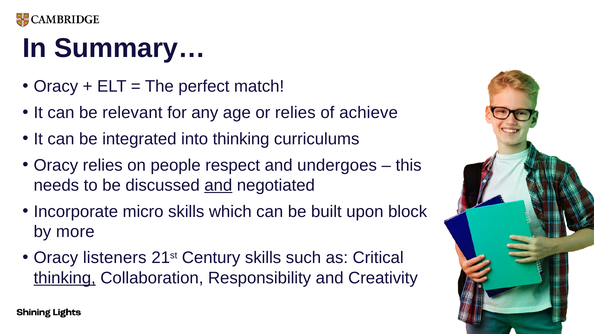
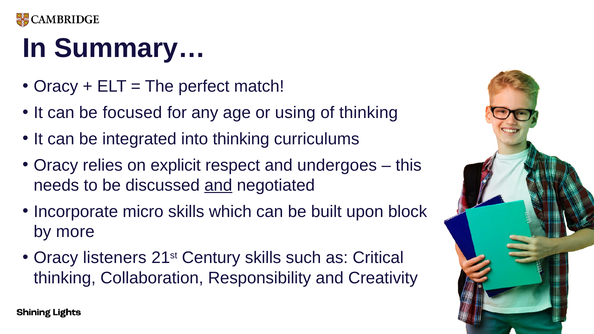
relevant: relevant -> focused
or relies: relies -> using
of achieve: achieve -> thinking
people: people -> explicit
thinking at (65, 278) underline: present -> none
